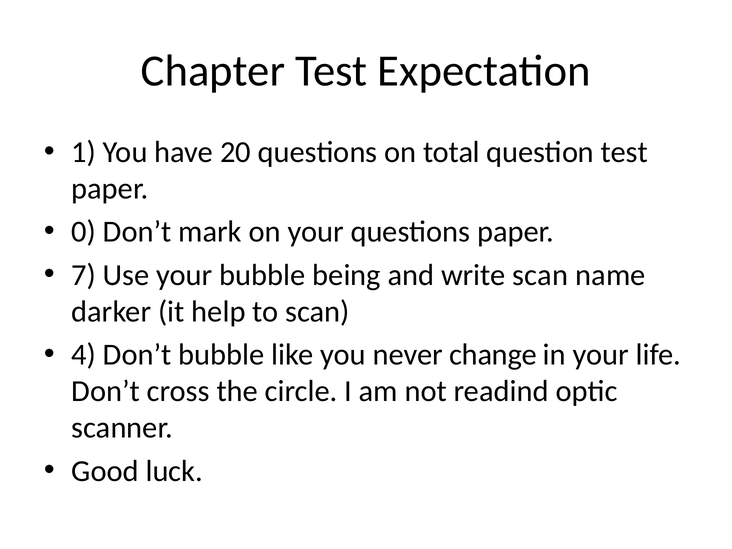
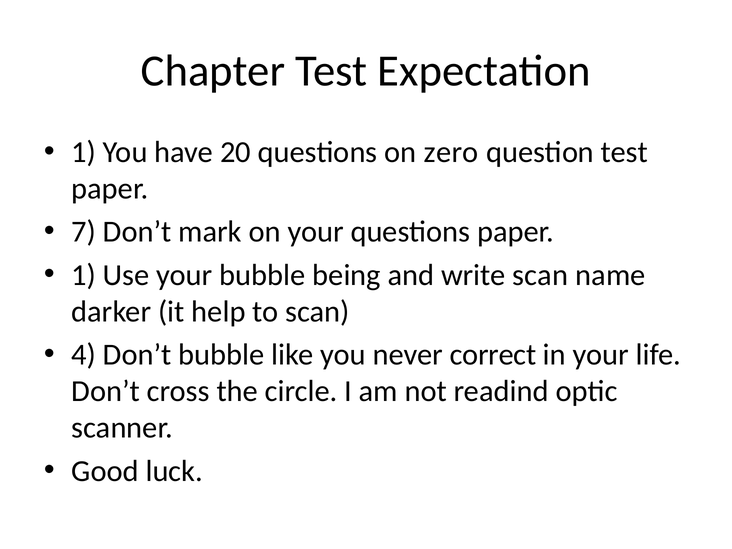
total: total -> zero
0: 0 -> 7
7 at (84, 275): 7 -> 1
change: change -> correct
